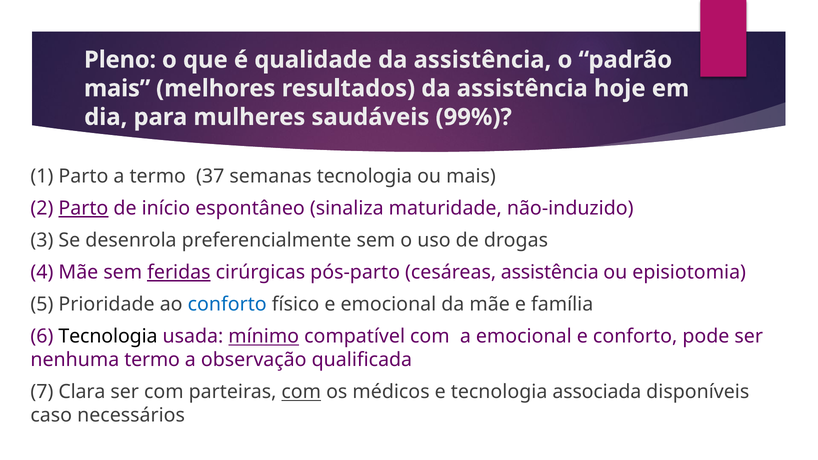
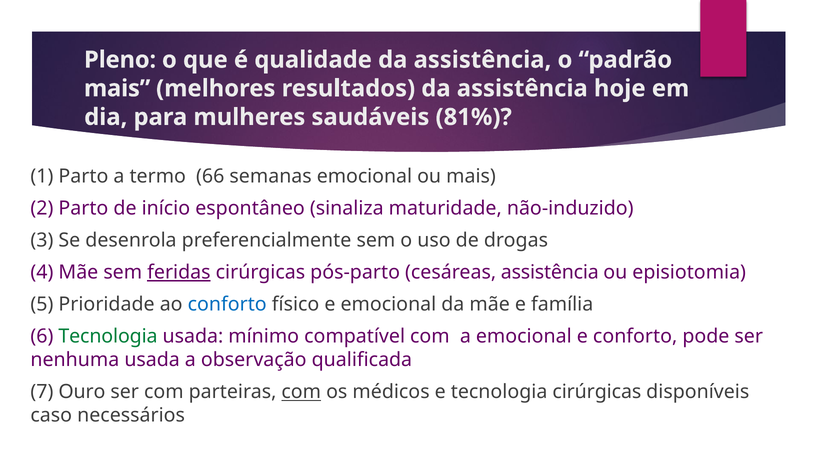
99%: 99% -> 81%
37: 37 -> 66
semanas tecnologia: tecnologia -> emocional
Parto at (83, 208) underline: present -> none
Tecnologia at (108, 337) colour: black -> green
mínimo underline: present -> none
nenhuma termo: termo -> usada
Clara: Clara -> Ouro
tecnologia associada: associada -> cirúrgicas
